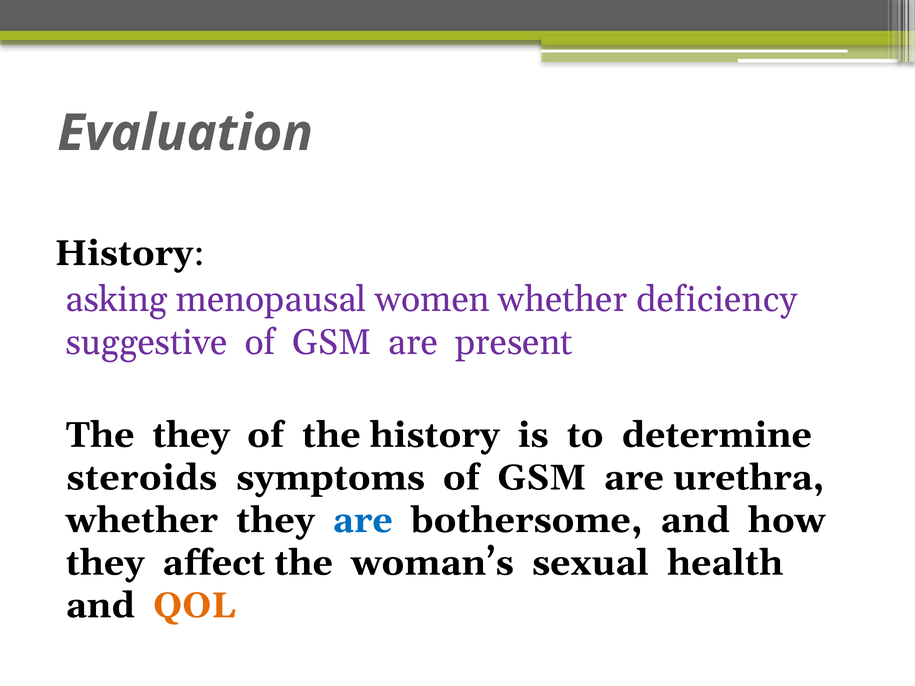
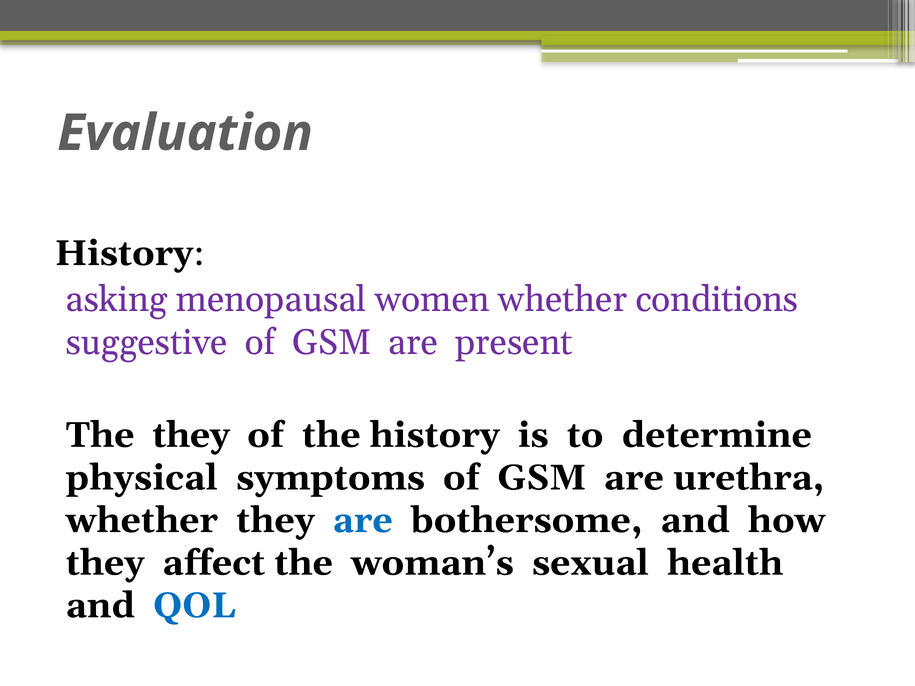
deficiency: deficiency -> conditions
steroids: steroids -> physical
QOL colour: orange -> blue
